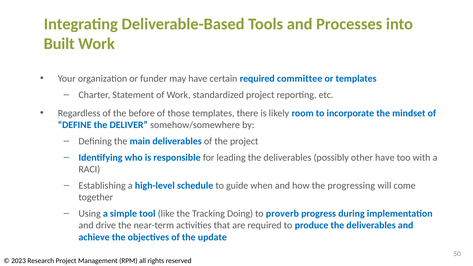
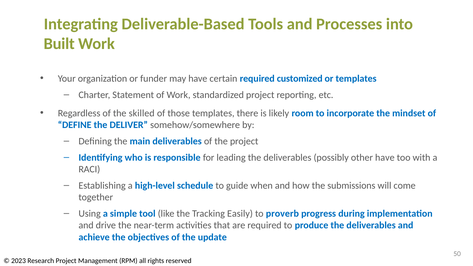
committee: committee -> customized
before: before -> skilled
progressing: progressing -> submissions
Doing: Doing -> Easily
